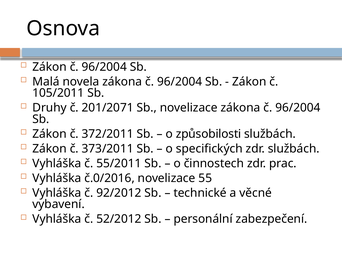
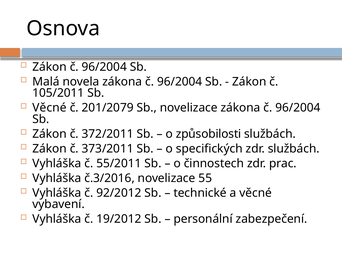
Druhy at (50, 108): Druhy -> Věcné
201/2071: 201/2071 -> 201/2079
č.0/2016: č.0/2016 -> č.3/2016
52/2012: 52/2012 -> 19/2012
